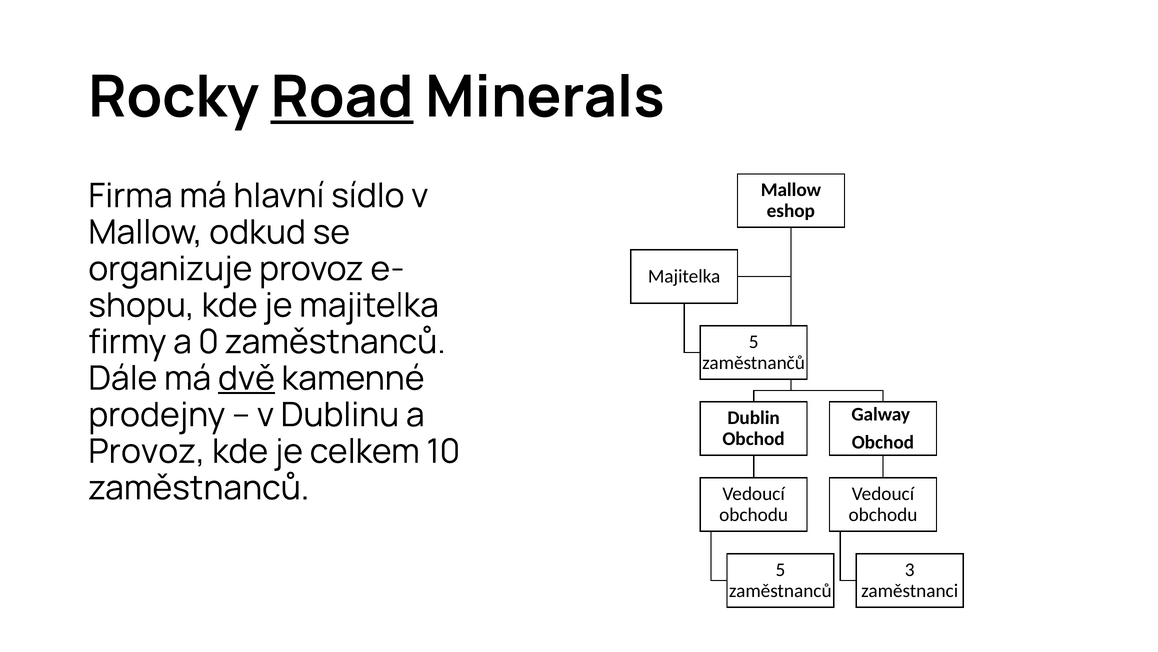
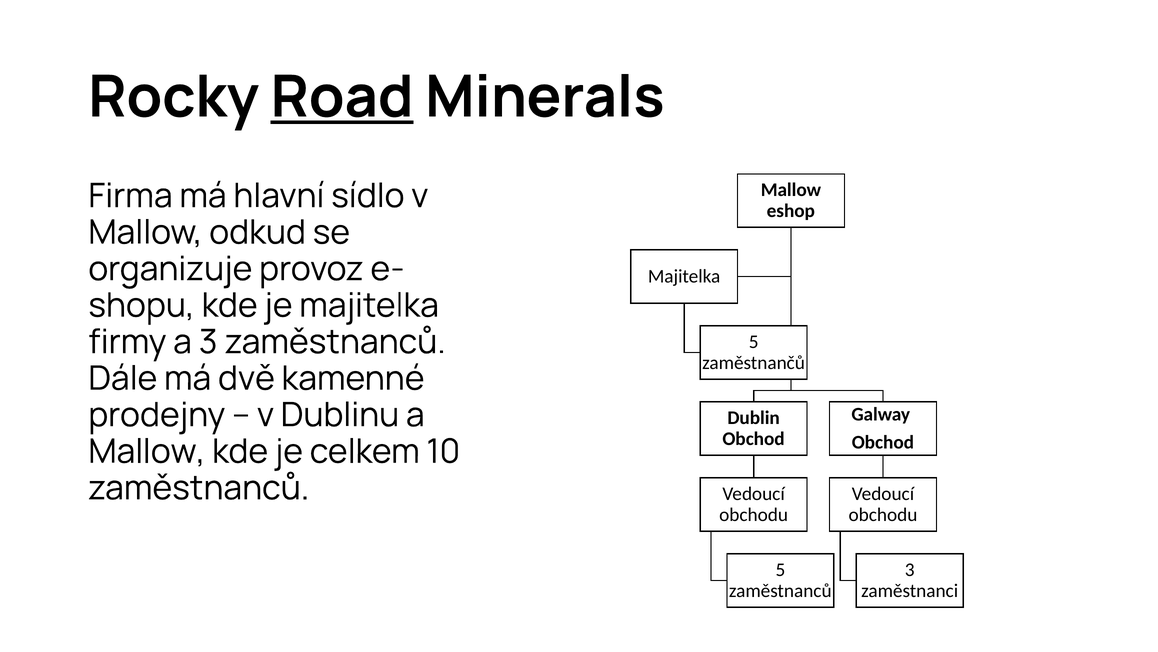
a 0: 0 -> 3
dvě underline: present -> none
Provoz at (147, 451): Provoz -> Mallow
